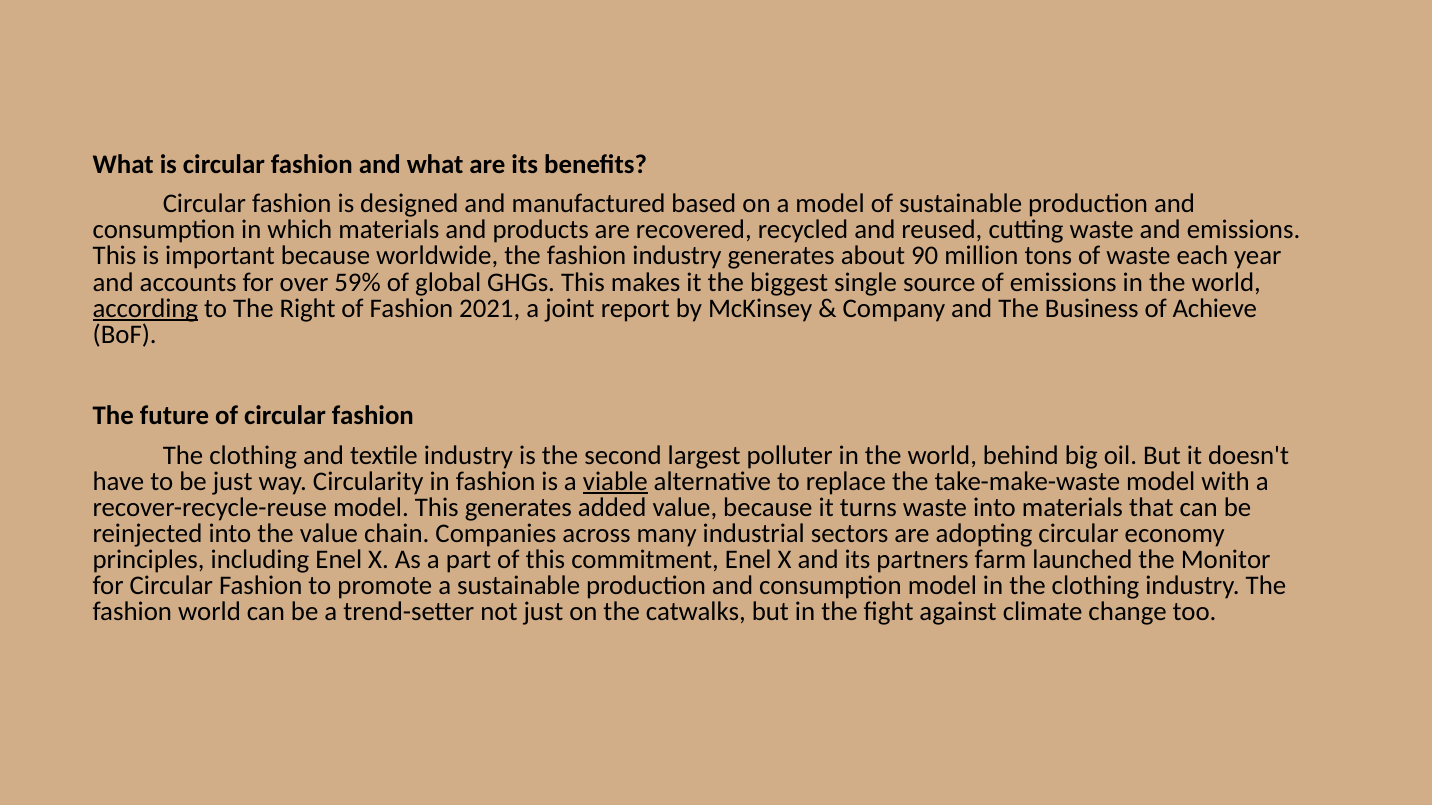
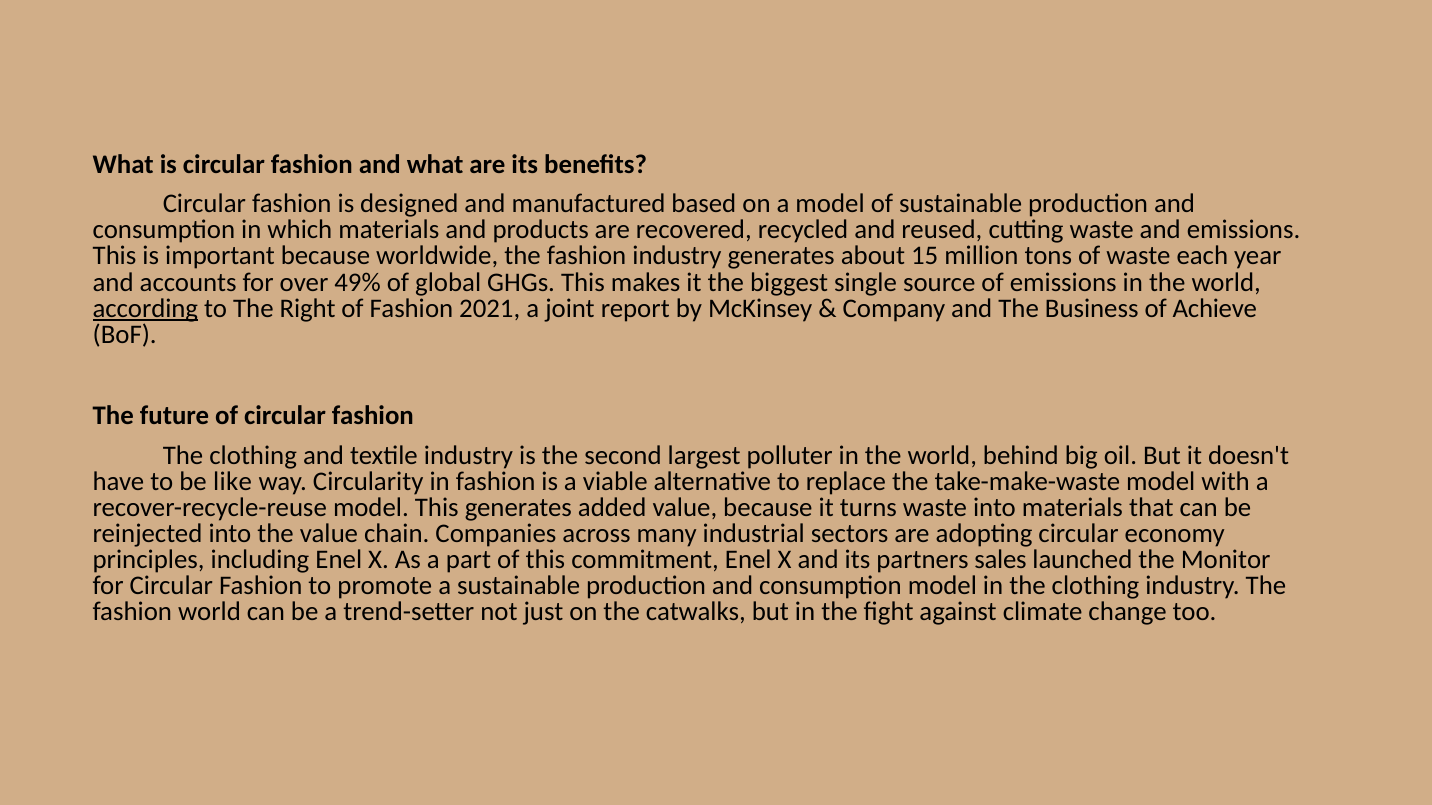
90: 90 -> 15
59%: 59% -> 49%
be just: just -> like
viable underline: present -> none
farm: farm -> sales
